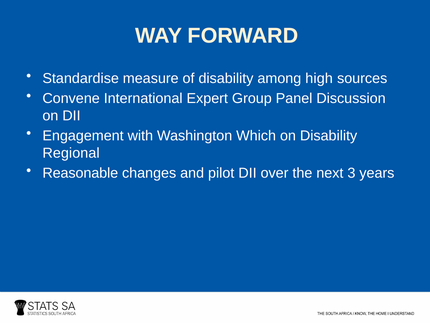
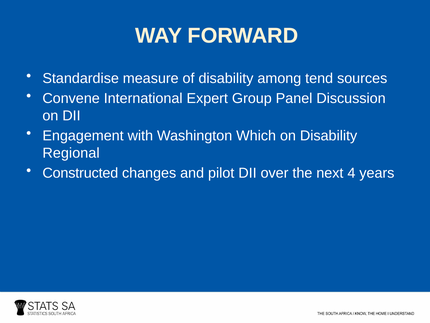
high: high -> tend
Reasonable: Reasonable -> Constructed
3: 3 -> 4
